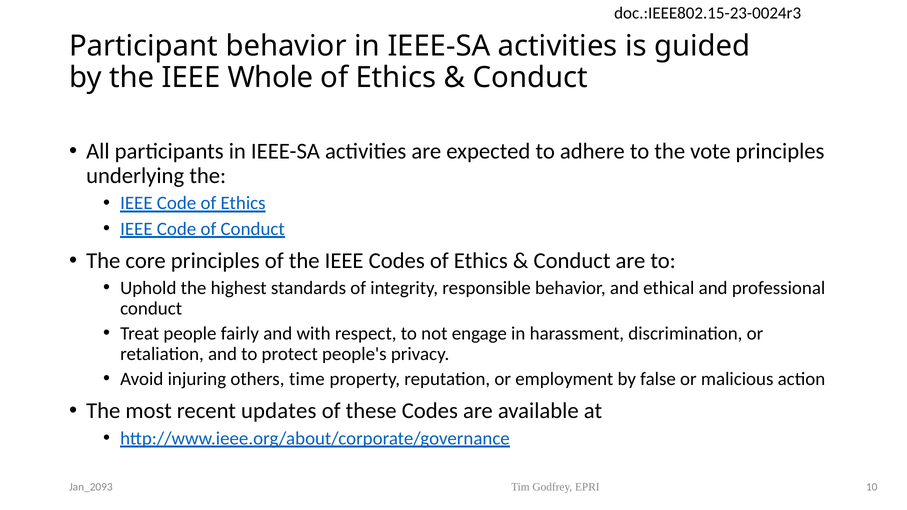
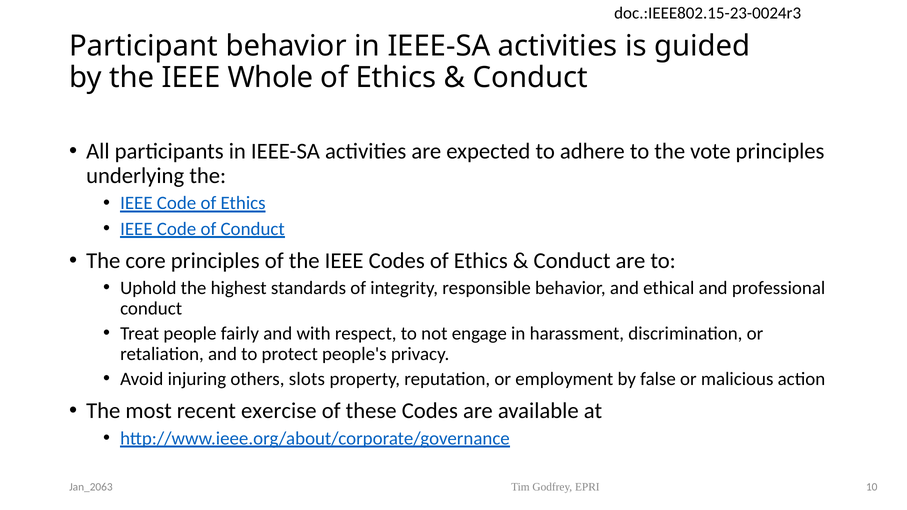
time: time -> slots
updates: updates -> exercise
Jan_2093: Jan_2093 -> Jan_2063
